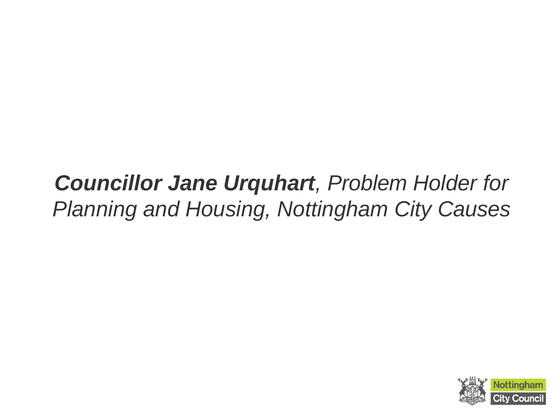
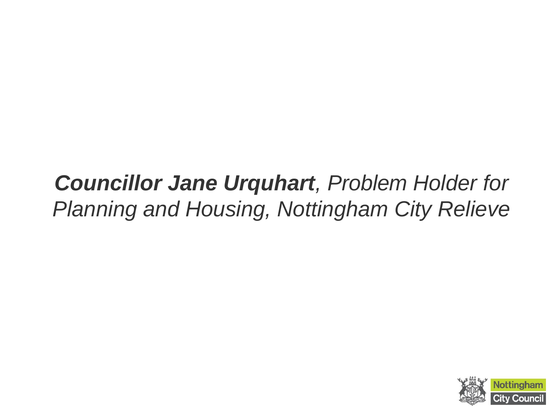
Causes: Causes -> Relieve
